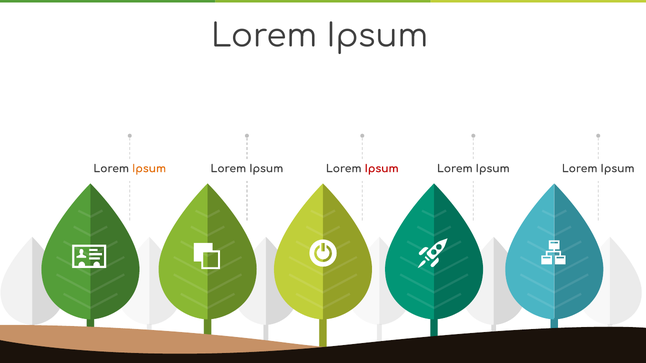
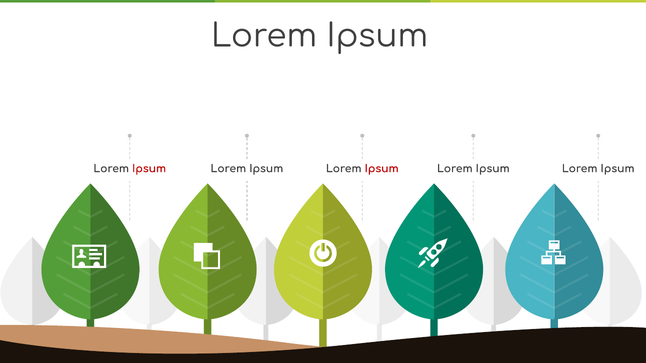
Ipsum at (149, 169) colour: orange -> red
